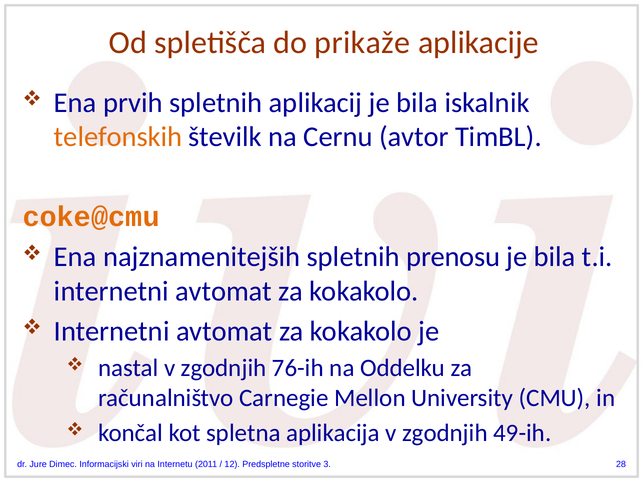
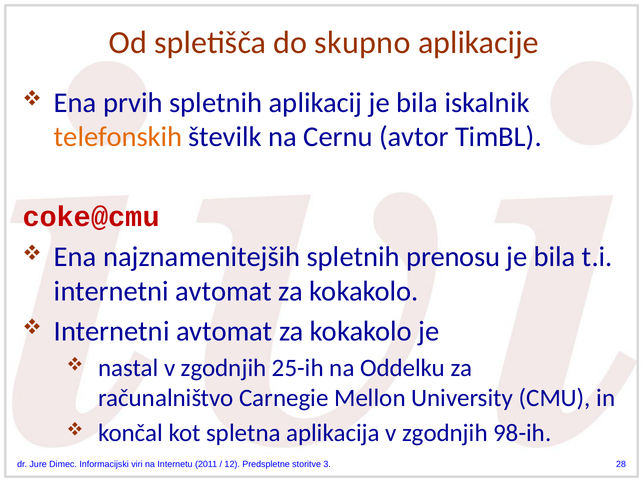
prikaže: prikaže -> skupno
coke@cmu colour: orange -> red
76-ih: 76-ih -> 25-ih
49-ih: 49-ih -> 98-ih
